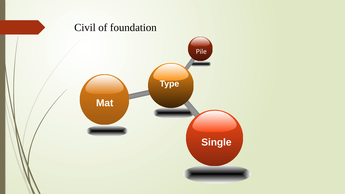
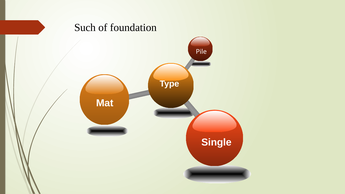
Civil: Civil -> Such
